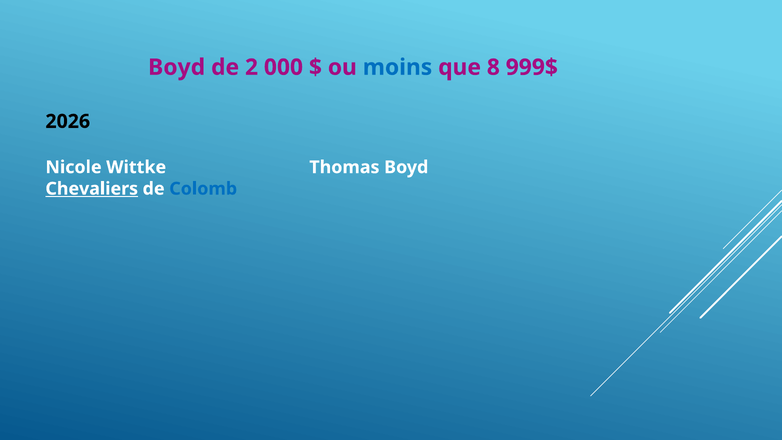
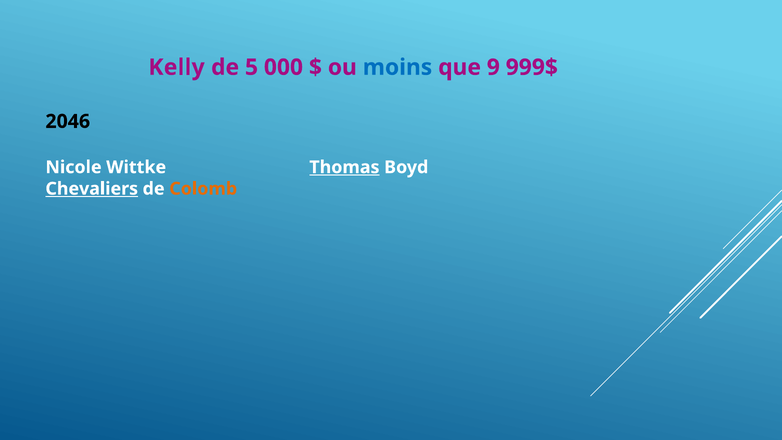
Boyd at (177, 67): Boyd -> Kelly
2: 2 -> 5
8: 8 -> 9
2026: 2026 -> 2046
Thomas underline: none -> present
Colomb colour: blue -> orange
